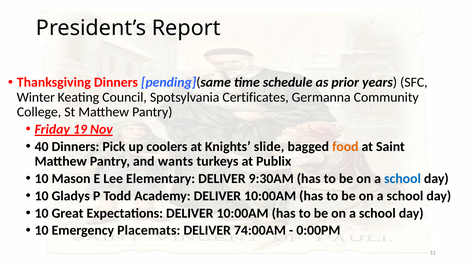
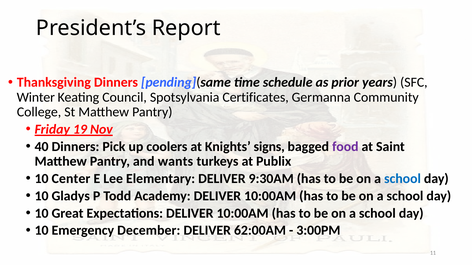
slide: slide -> signs
food colour: orange -> purple
Mason: Mason -> Center
Placemats: Placemats -> December
74:00AM: 74:00AM -> 62:00AM
0:00PM: 0:00PM -> 3:00PM
